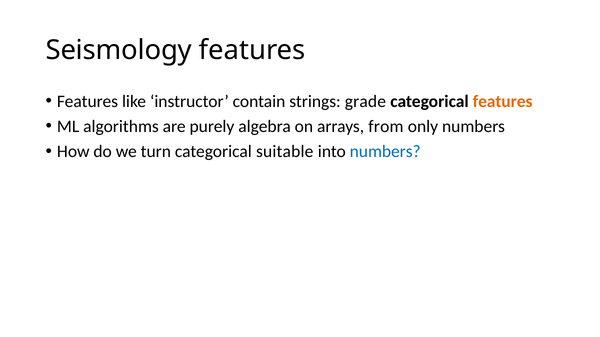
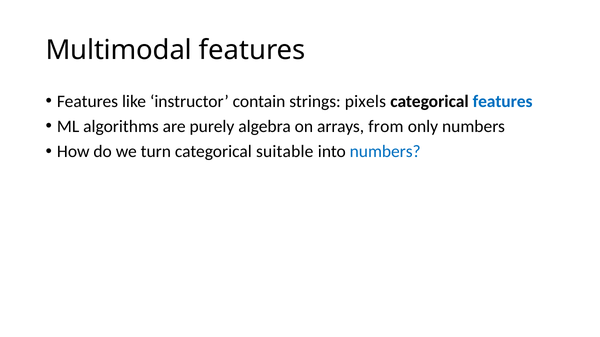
Seismology: Seismology -> Multimodal
grade: grade -> pixels
features at (503, 101) colour: orange -> blue
